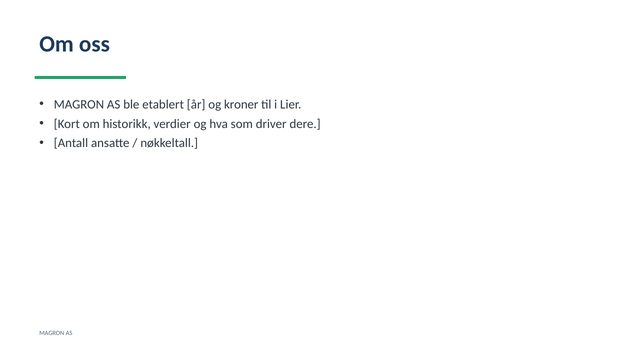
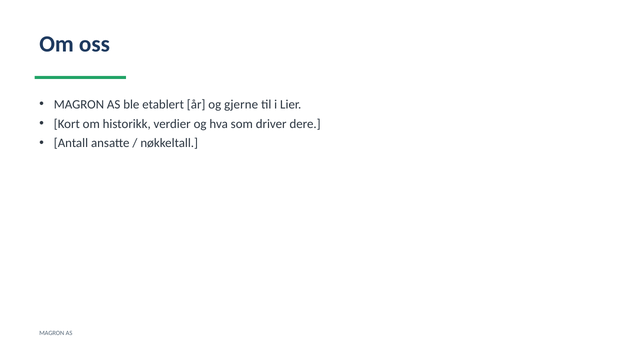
kroner: kroner -> gjerne
